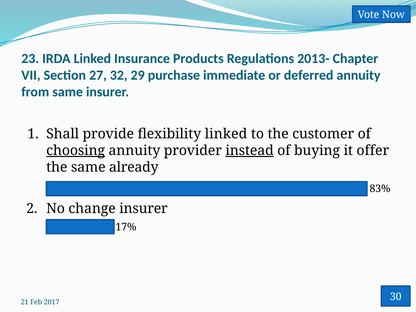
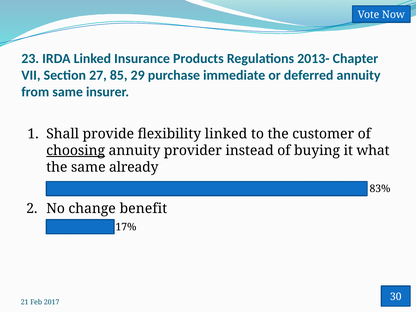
32: 32 -> 85
instead underline: present -> none
offer: offer -> what
change insurer: insurer -> benefit
